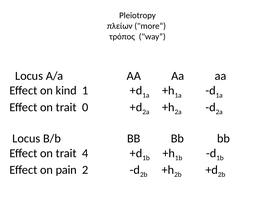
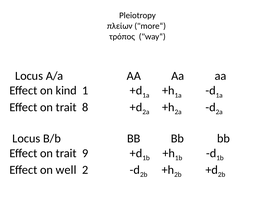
0: 0 -> 8
4: 4 -> 9
pain: pain -> well
